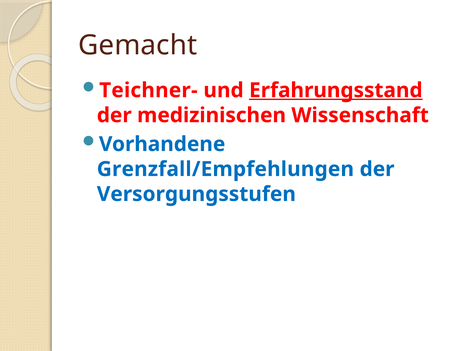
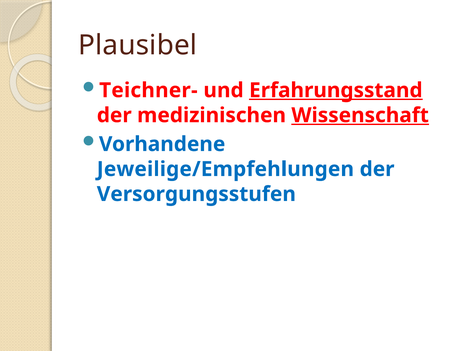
Gemacht: Gemacht -> Plausibel
Wissenschaft underline: none -> present
Grenzfall/Empfehlungen: Grenzfall/Empfehlungen -> Jeweilige/Empfehlungen
